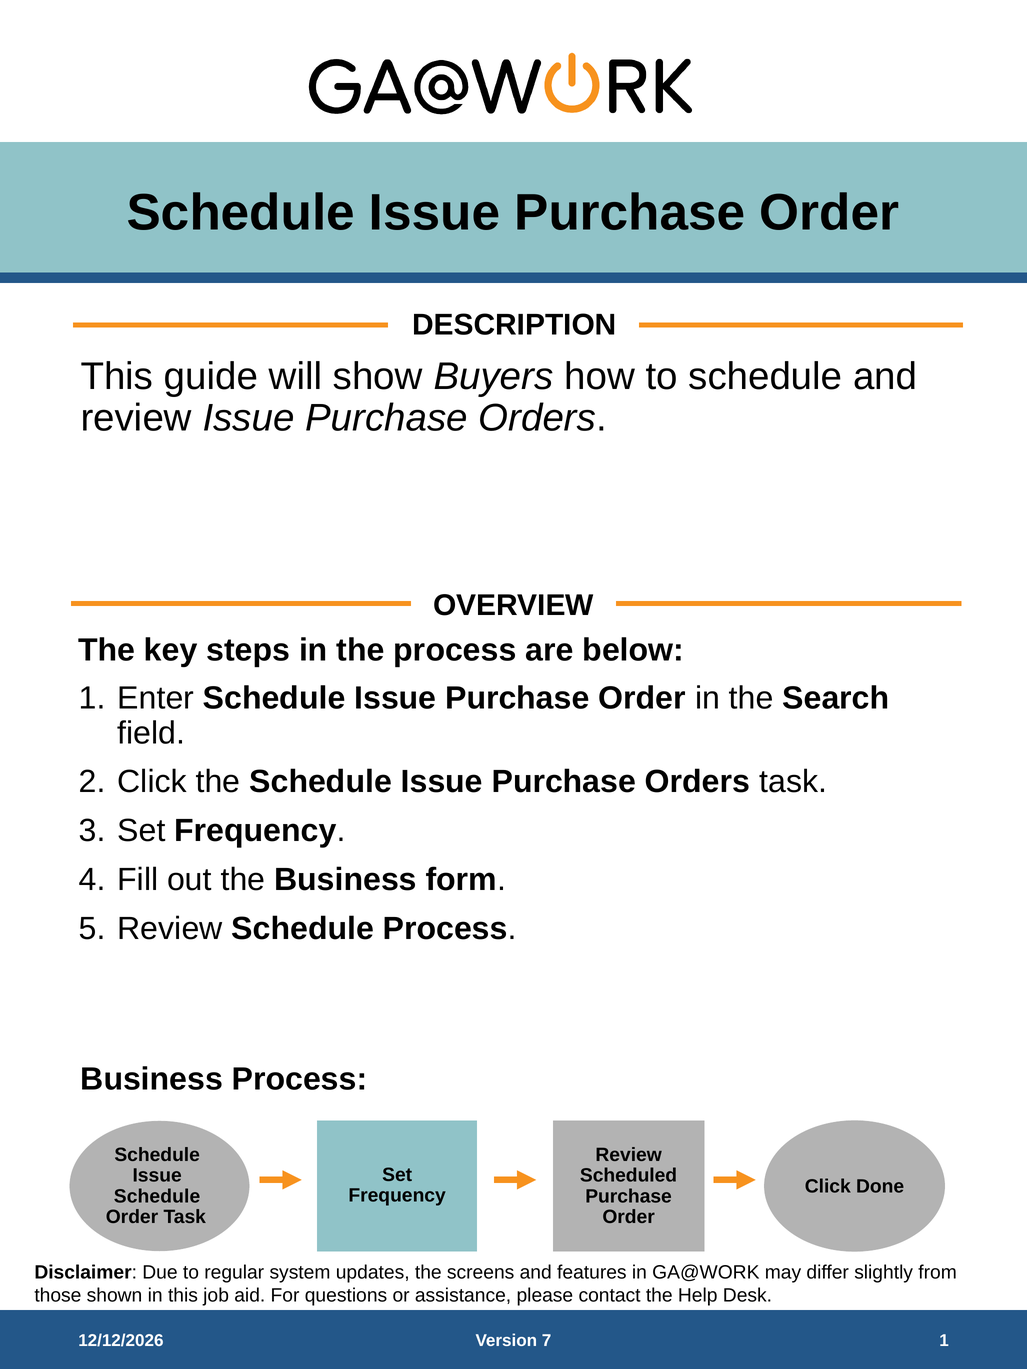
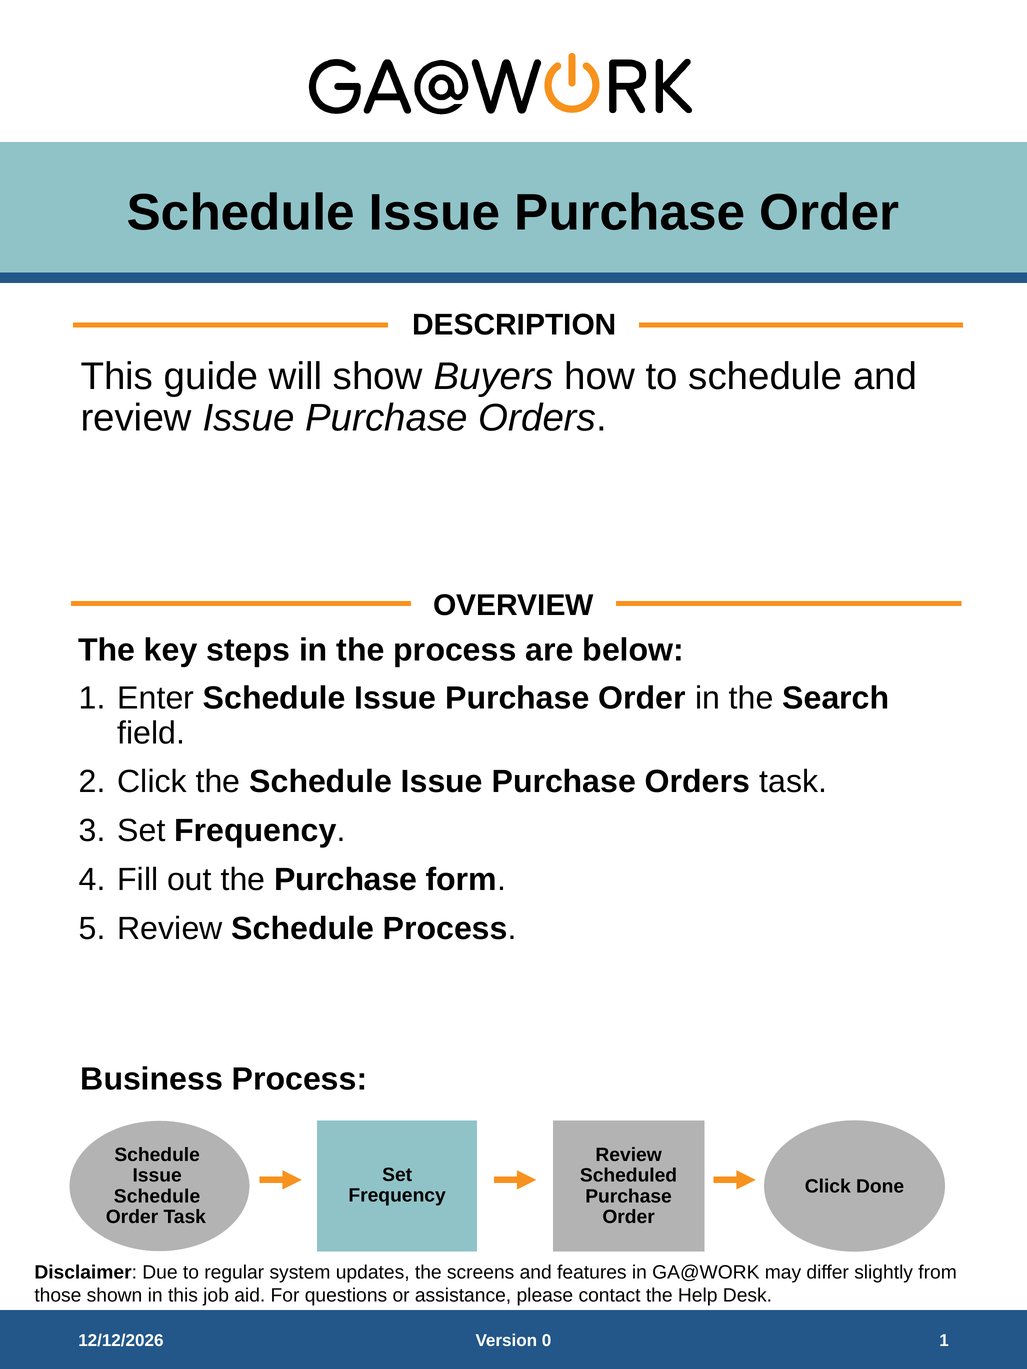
the Business: Business -> Purchase
7: 7 -> 0
